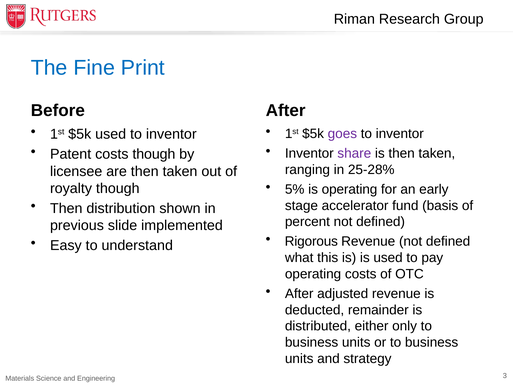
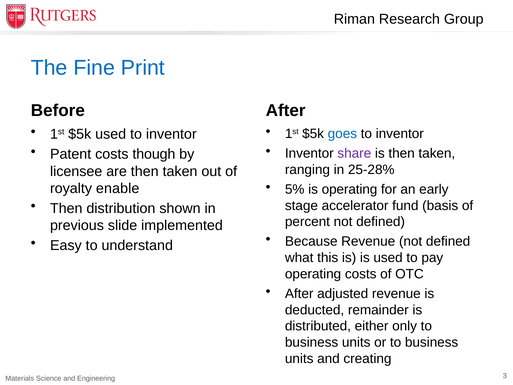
goes colour: purple -> blue
royalty though: though -> enable
Rigorous: Rigorous -> Because
strategy: strategy -> creating
